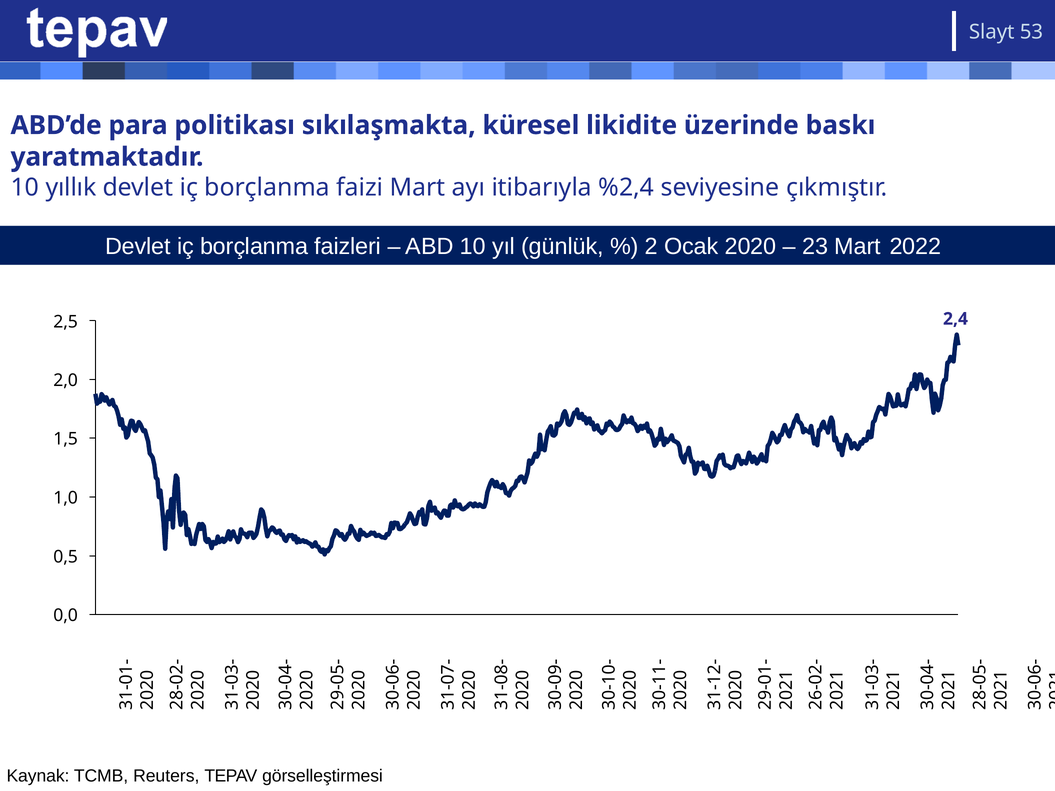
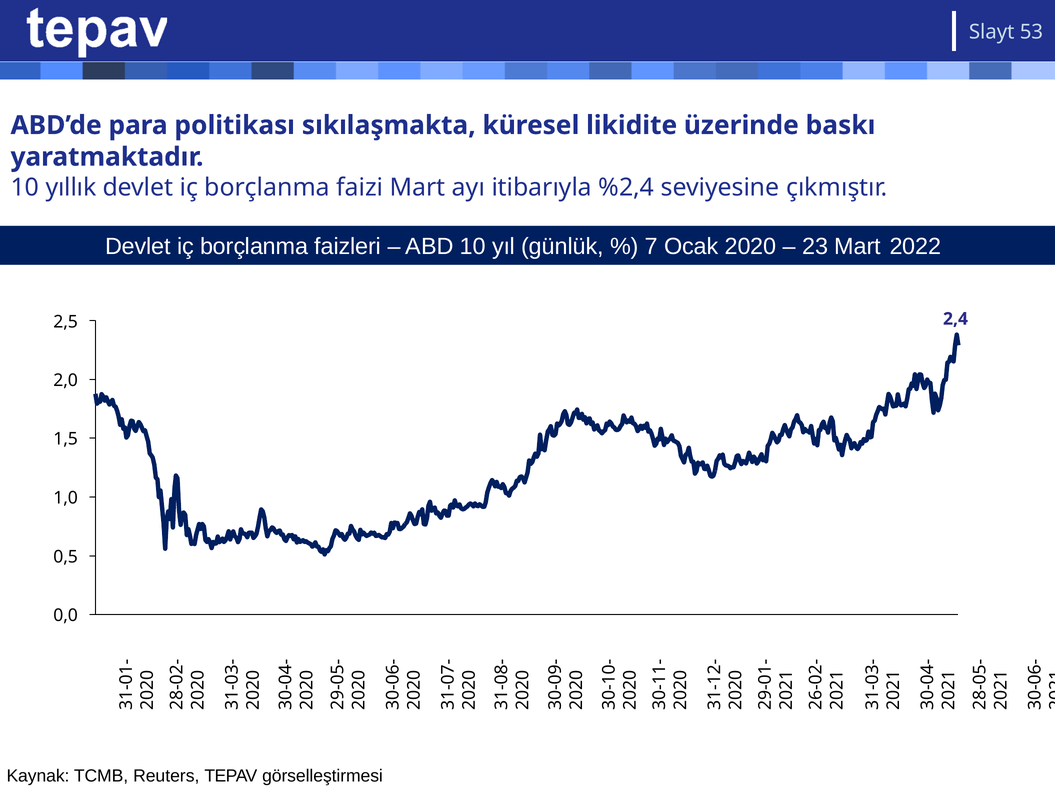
2 at (651, 247): 2 -> 7
